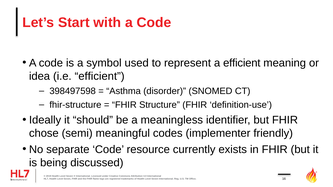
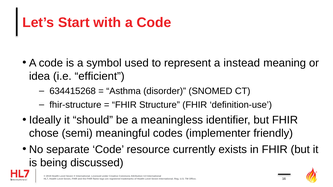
a efficient: efficient -> instead
398497598: 398497598 -> 634415268
